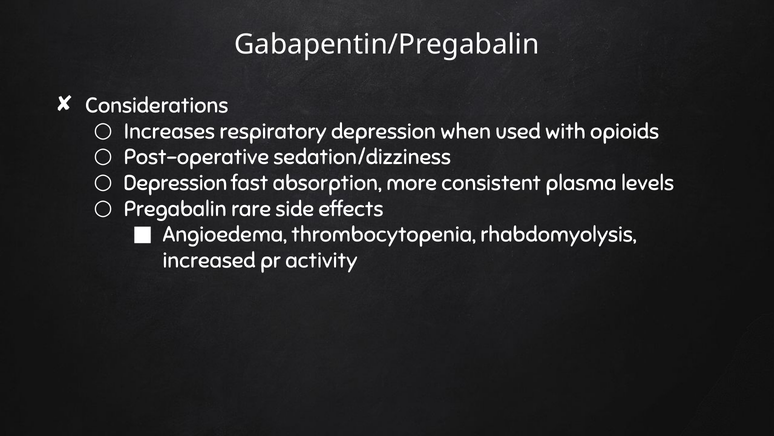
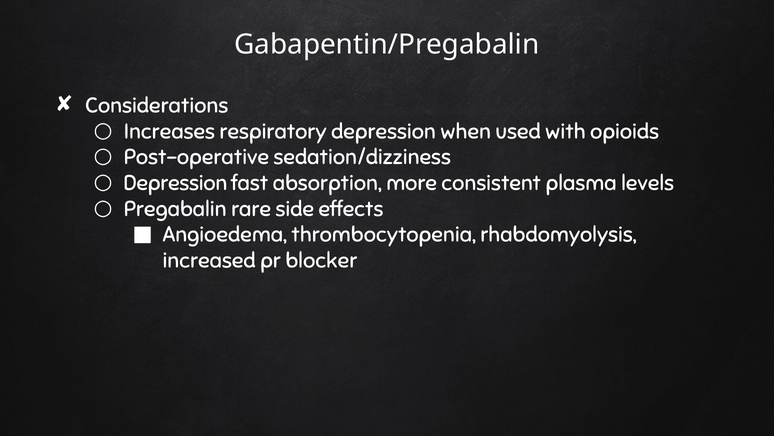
activity: activity -> blocker
